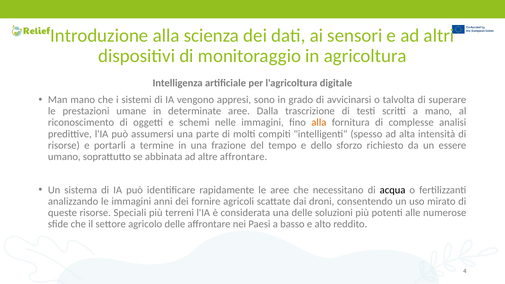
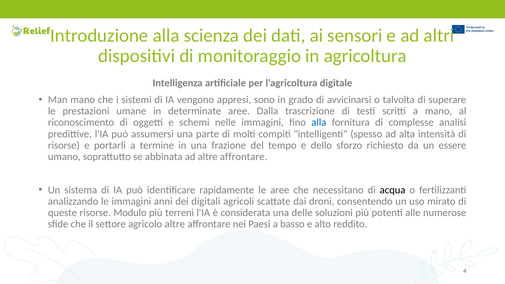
alla at (319, 123) colour: orange -> blue
fornire: fornire -> digitali
Speciali: Speciali -> Modulo
agricolo delle: delle -> altre
